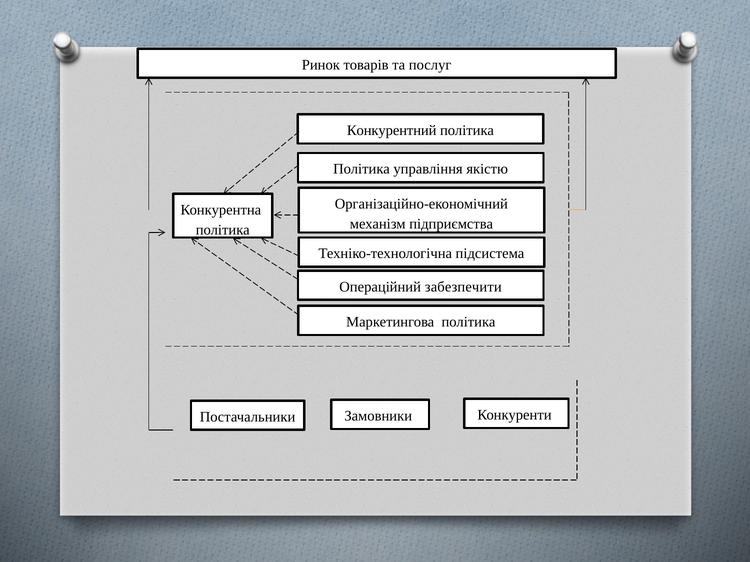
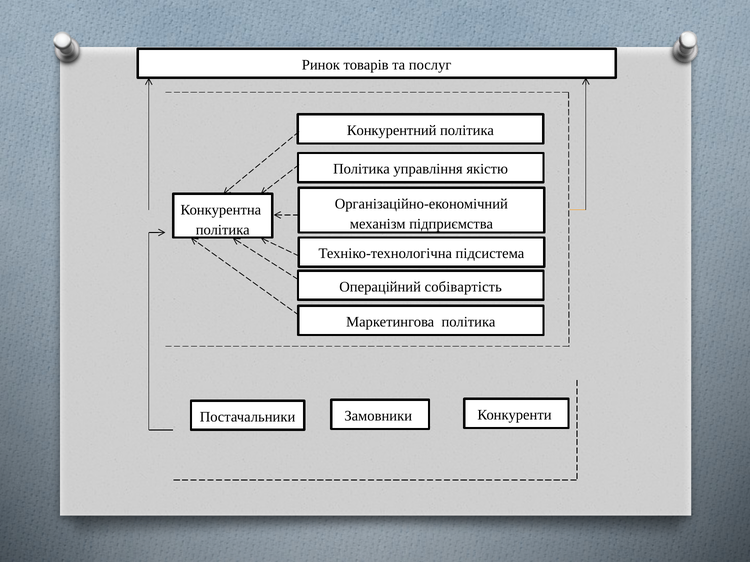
забезпечити: забезпечити -> собівартість
